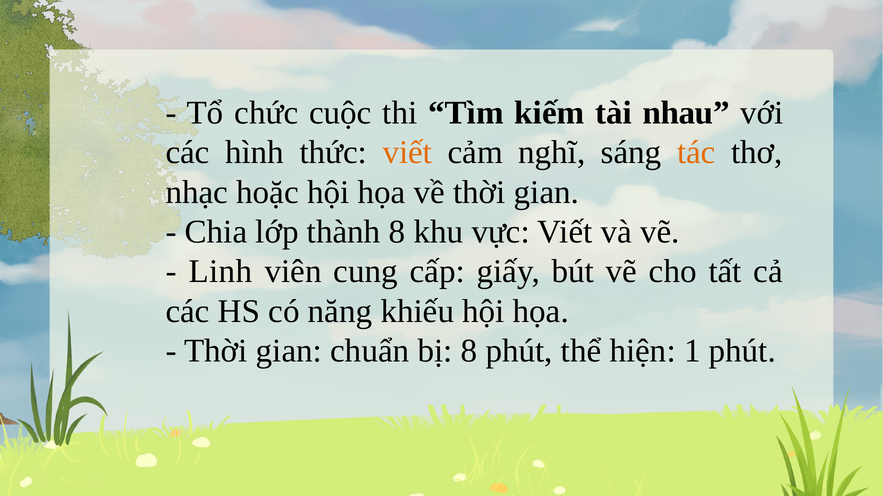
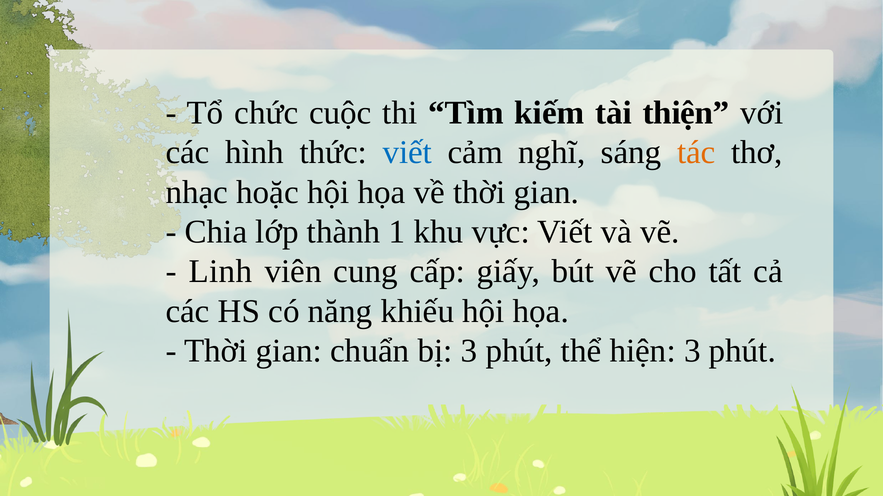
nhau: nhau -> thiện
viết at (407, 153) colour: orange -> blue
thành 8: 8 -> 1
bị 8: 8 -> 3
hiện 1: 1 -> 3
